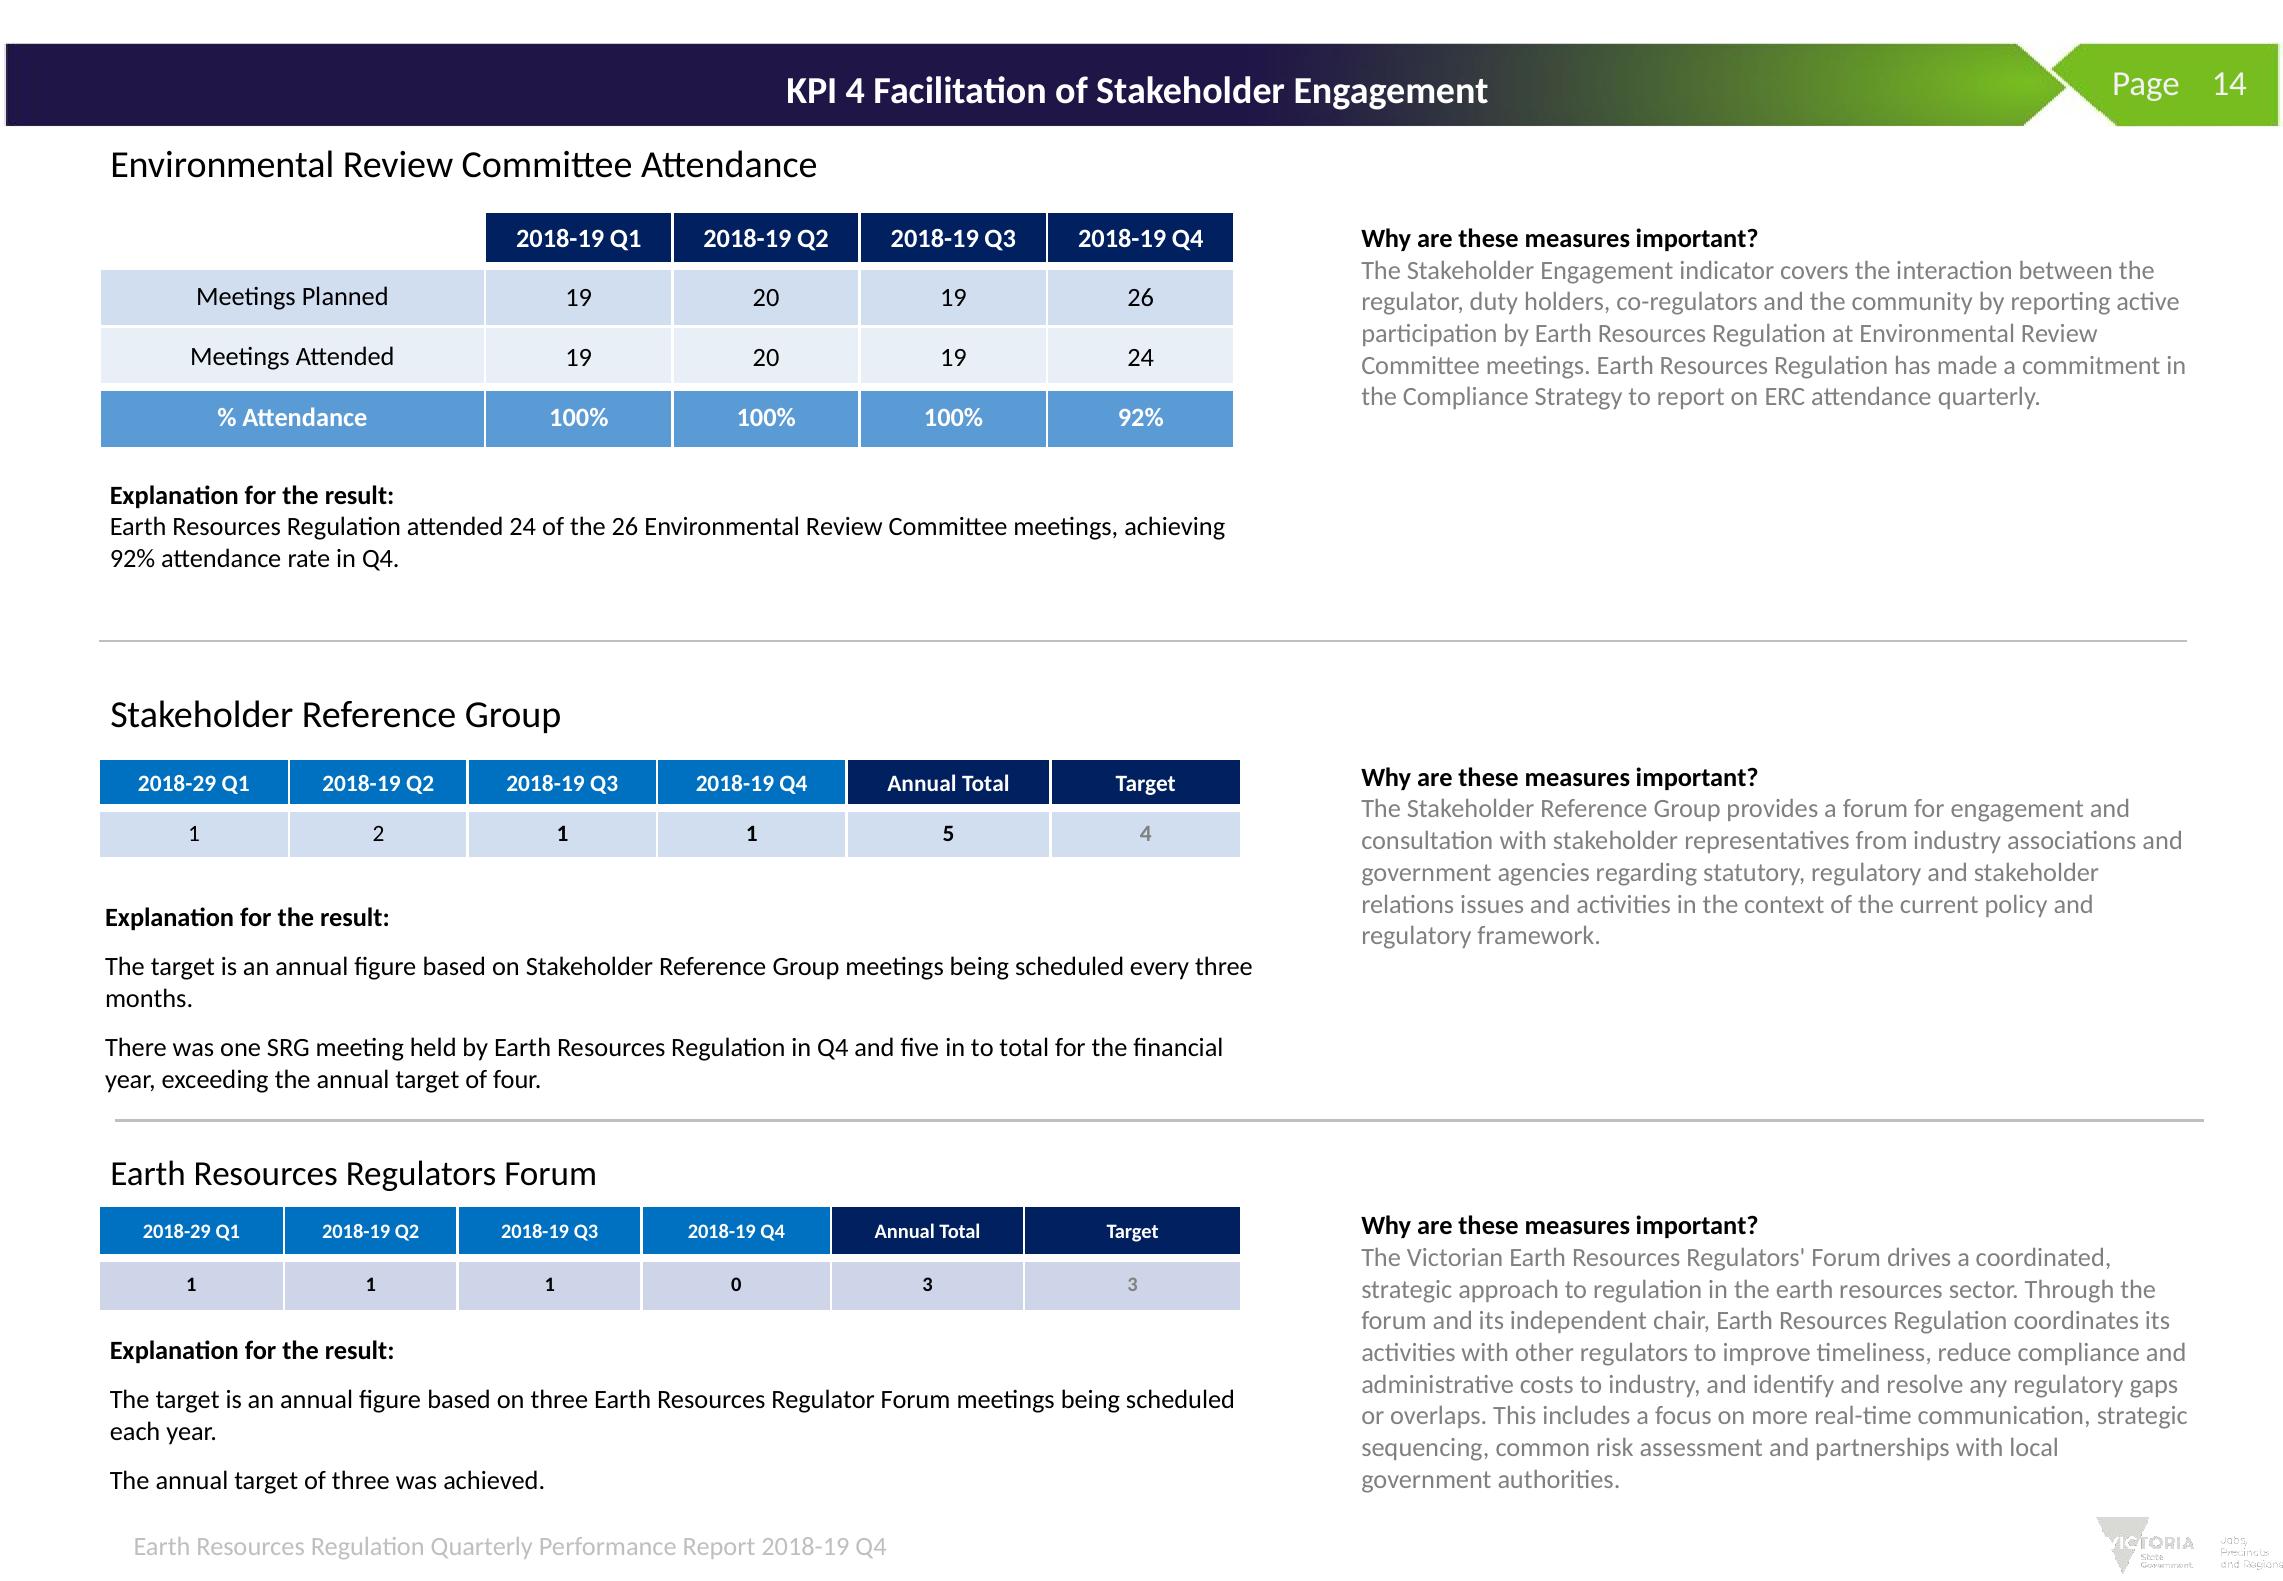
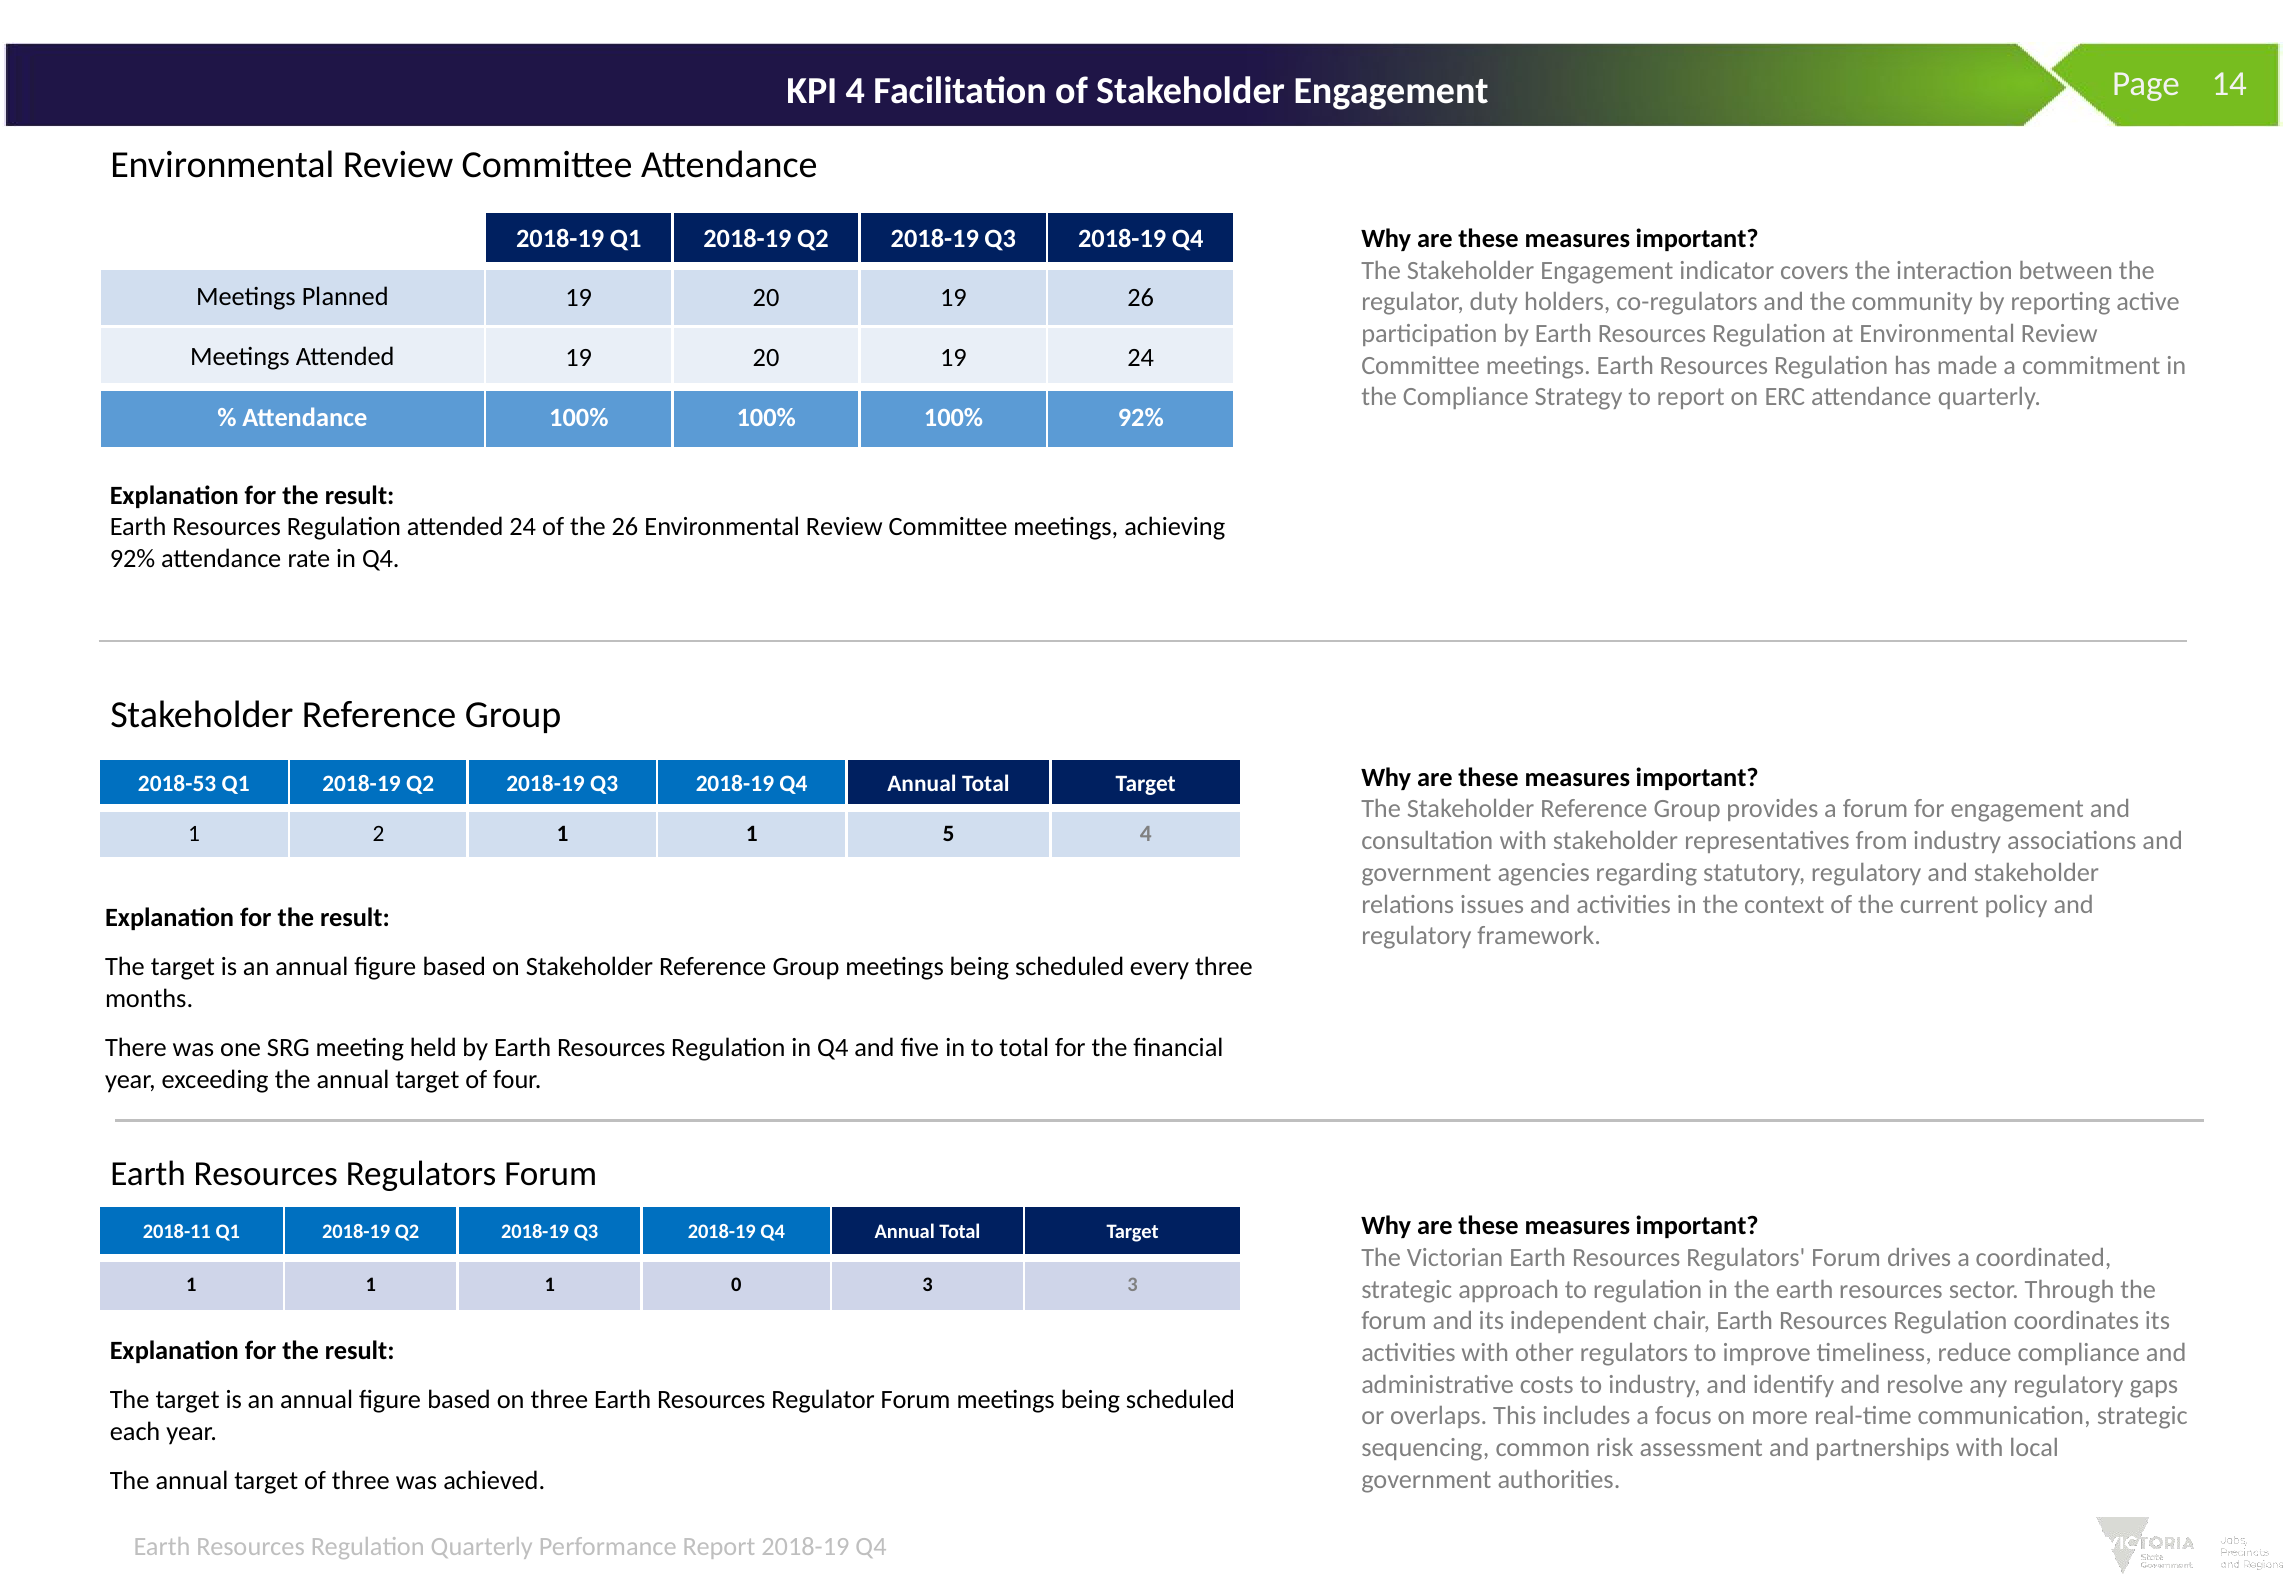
2018-29 at (177, 783): 2018-29 -> 2018-53
2018-29 at (177, 1232): 2018-29 -> 2018-11
